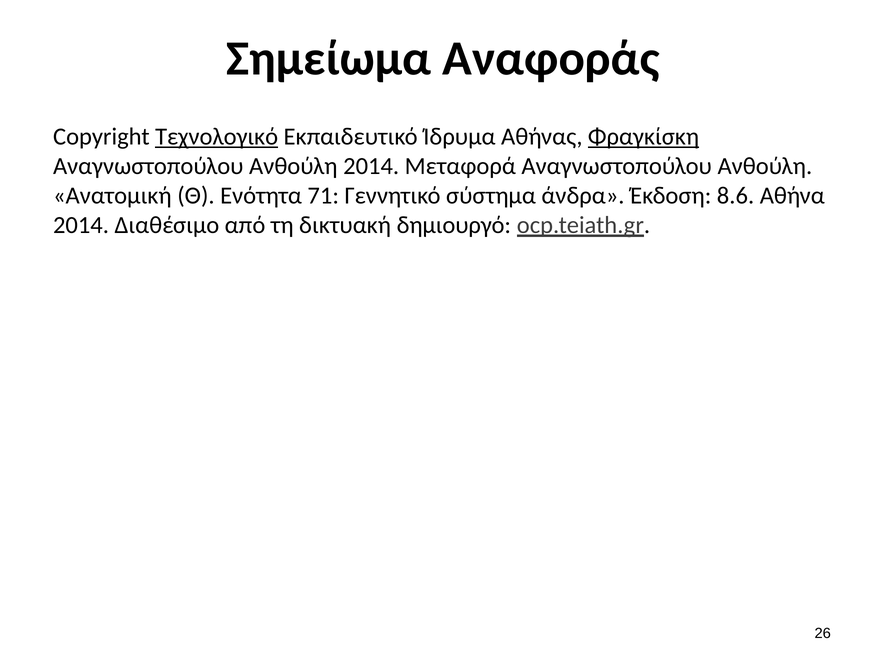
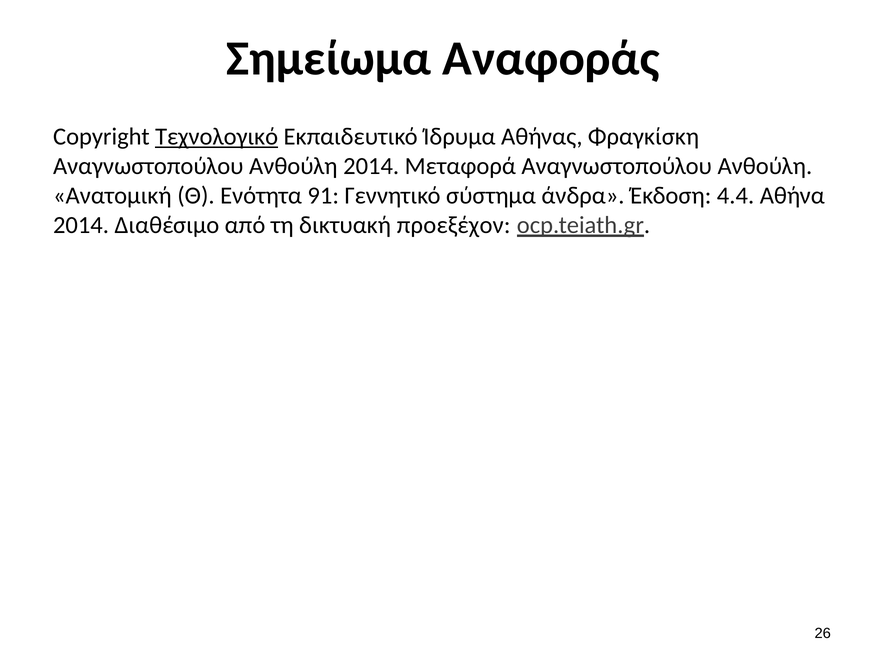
Φραγκίσκη underline: present -> none
71: 71 -> 91
8.6: 8.6 -> 4.4
δημιουργό: δημιουργό -> προεξέχον
